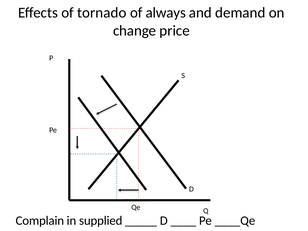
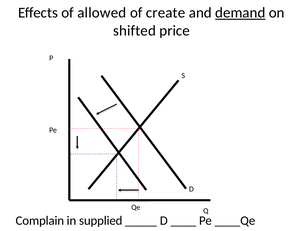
tornado: tornado -> allowed
always: always -> create
demand underline: none -> present
change: change -> shifted
